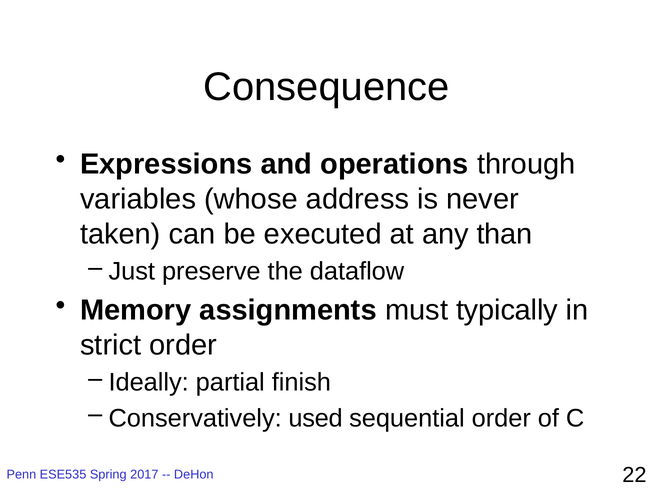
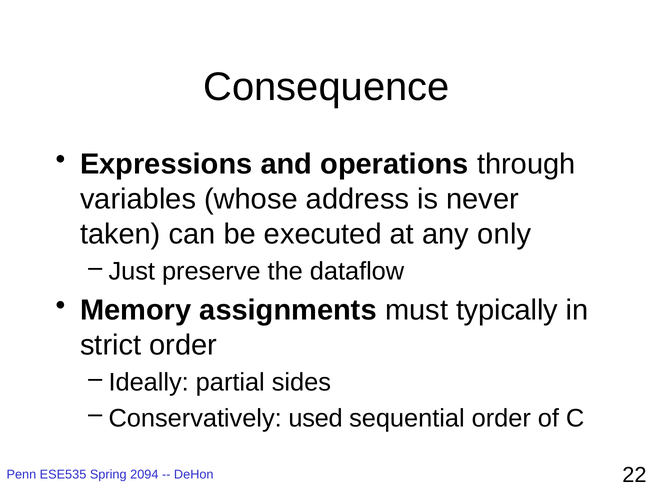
than: than -> only
finish: finish -> sides
2017: 2017 -> 2094
